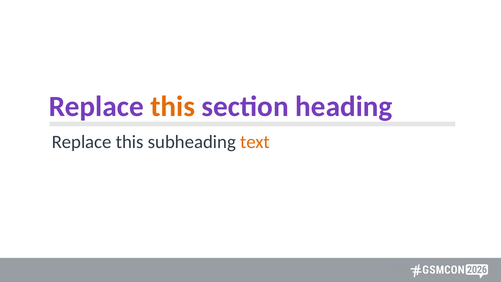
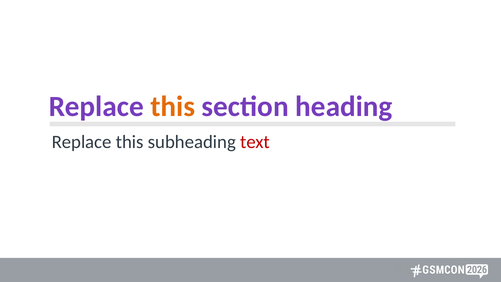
text colour: orange -> red
